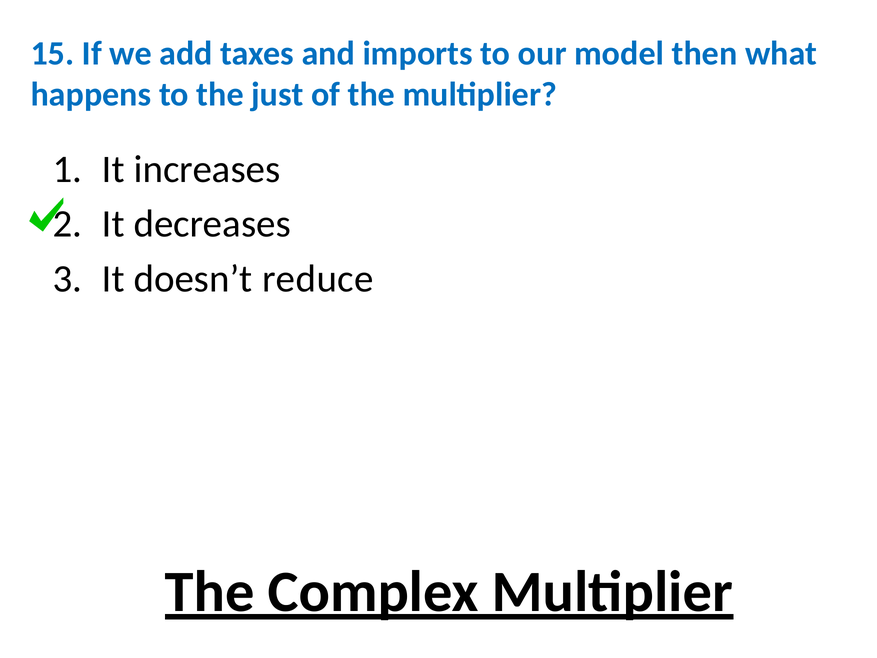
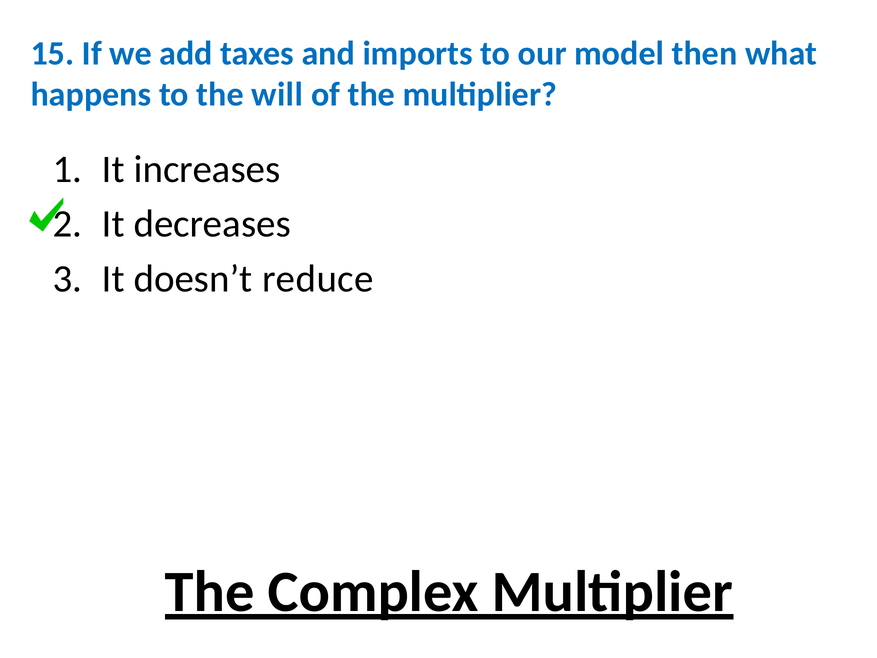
just: just -> will
